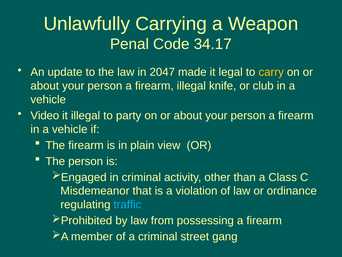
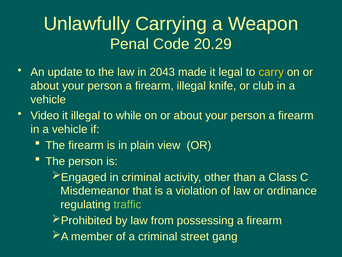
34.17: 34.17 -> 20.29
2047: 2047 -> 2043
party: party -> while
traffic colour: light blue -> light green
